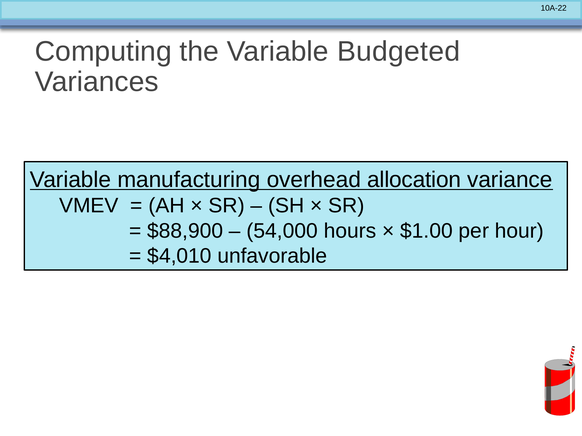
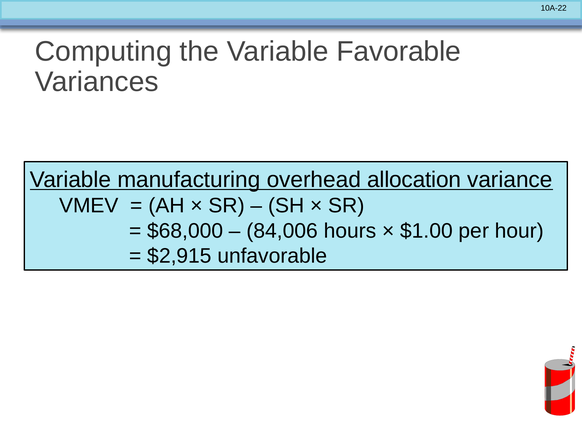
Budgeted: Budgeted -> Favorable
$88,900: $88,900 -> $68,000
54,000: 54,000 -> 84,006
$4,010: $4,010 -> $2,915
